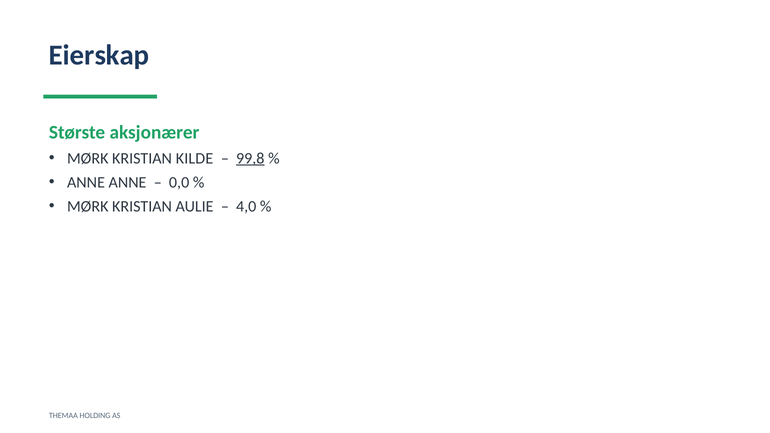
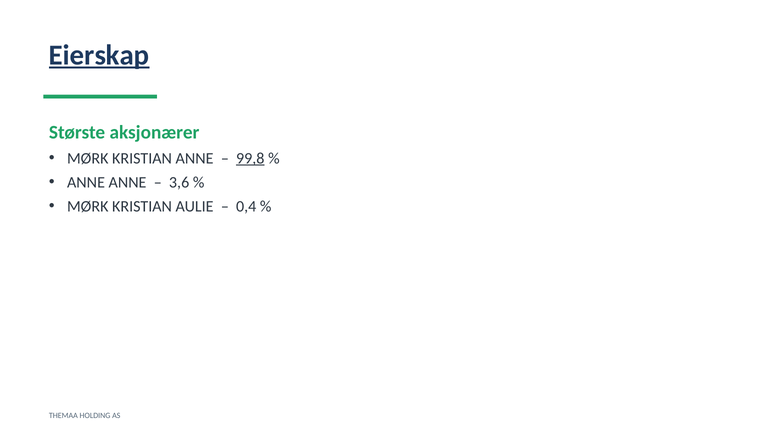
Eierskap underline: none -> present
KRISTIAN KILDE: KILDE -> ANNE
0,0: 0,0 -> 3,6
4,0: 4,0 -> 0,4
